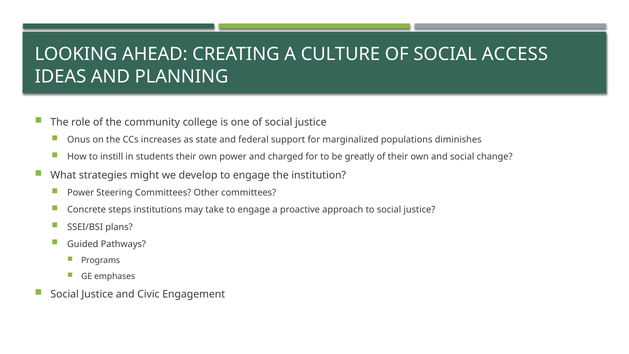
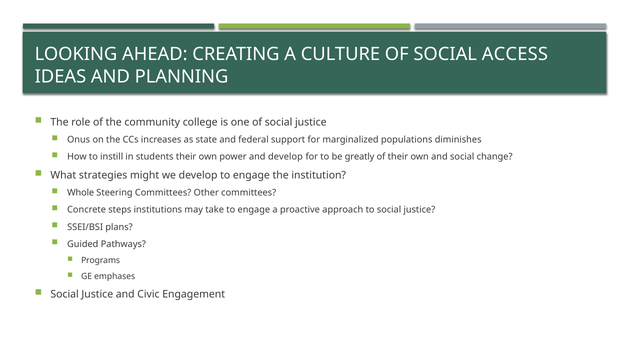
and charged: charged -> develop
Power at (81, 193): Power -> Whole
